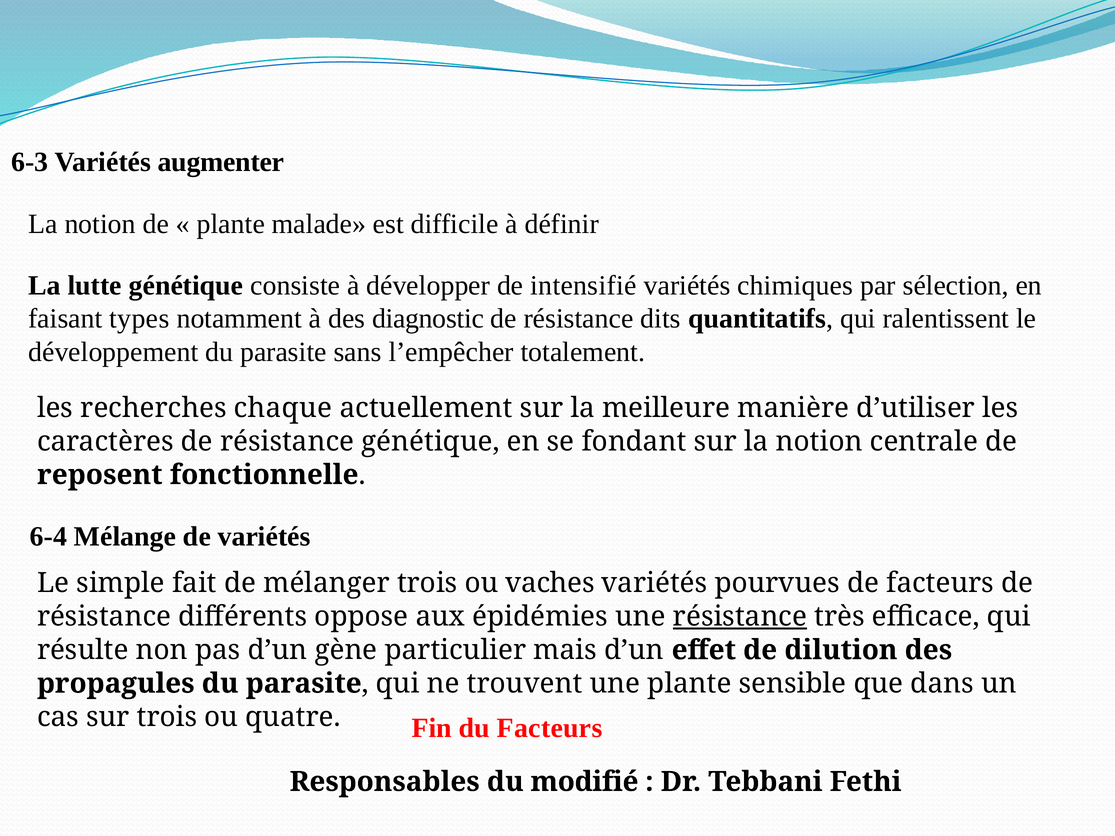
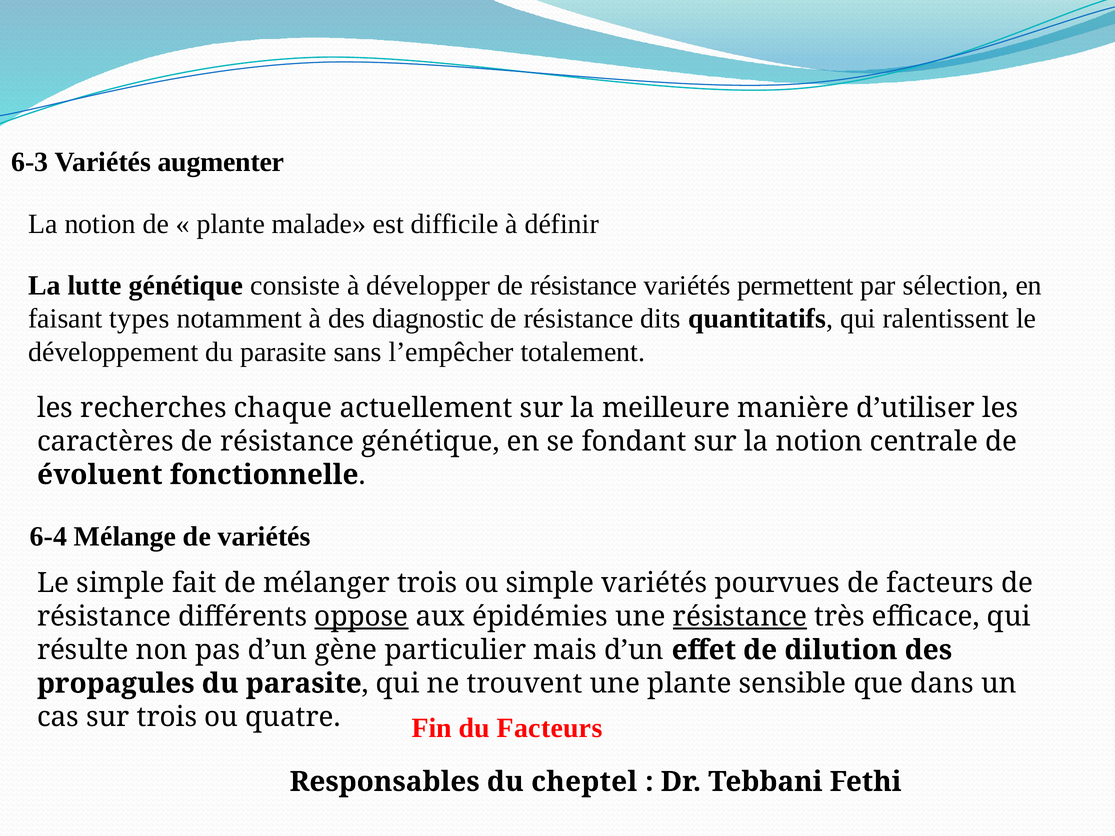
développer de intensifié: intensifié -> résistance
chimiques: chimiques -> permettent
reposent: reposent -> évoluent
ou vaches: vaches -> simple
oppose underline: none -> present
modifié: modifié -> cheptel
